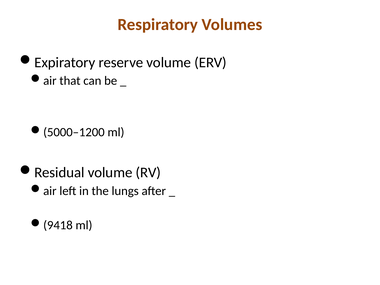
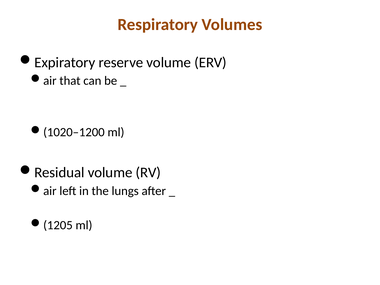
5000–1200: 5000–1200 -> 1020–1200
9418: 9418 -> 1205
